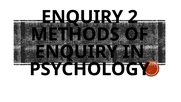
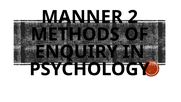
ENQUIRY at (82, 17): ENQUIRY -> MANNER
